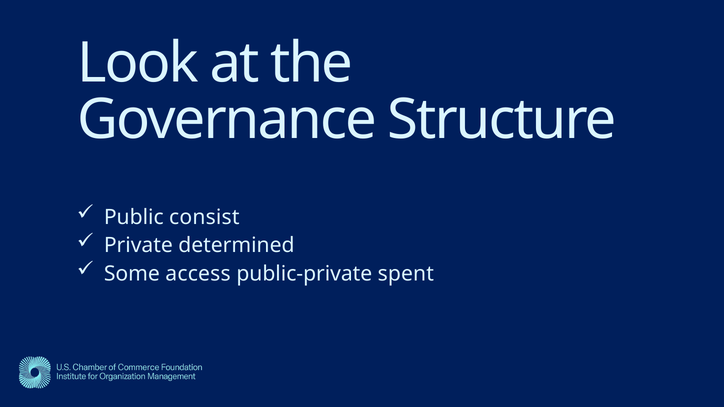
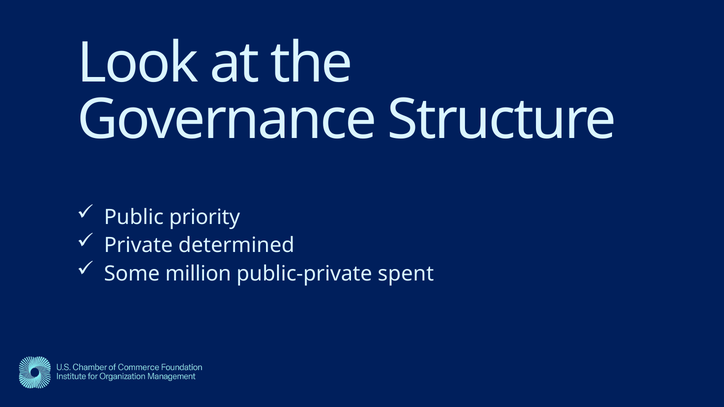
consist: consist -> priority
access: access -> million
